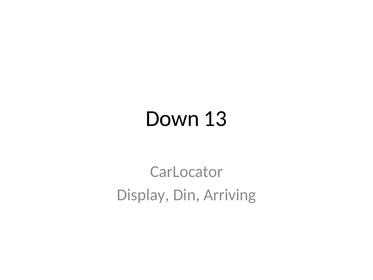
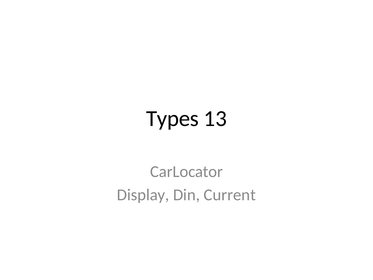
Down: Down -> Types
Arriving: Arriving -> Current
